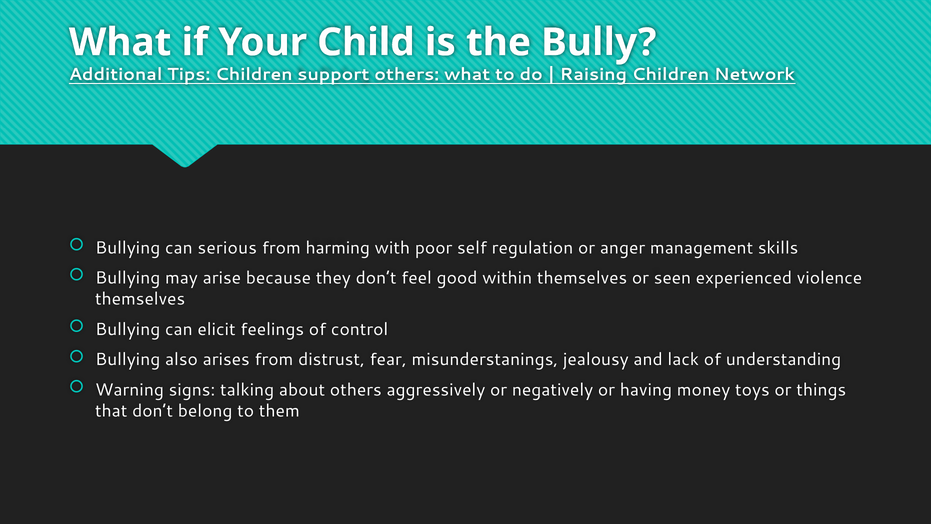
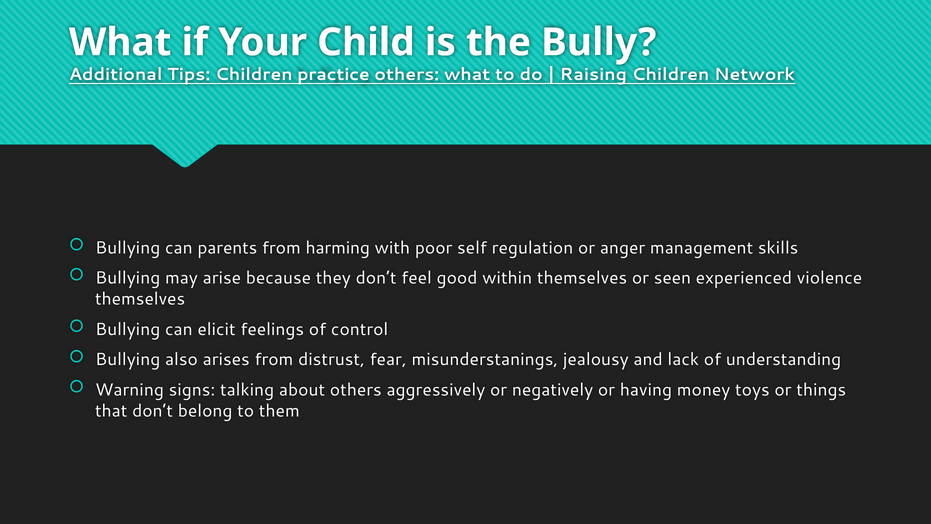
support: support -> practice
serious: serious -> parents
